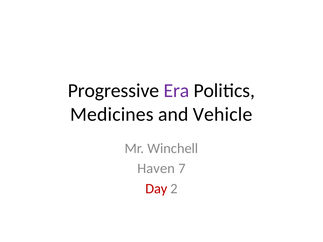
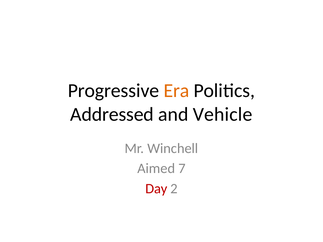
Era colour: purple -> orange
Medicines: Medicines -> Addressed
Haven: Haven -> Aimed
